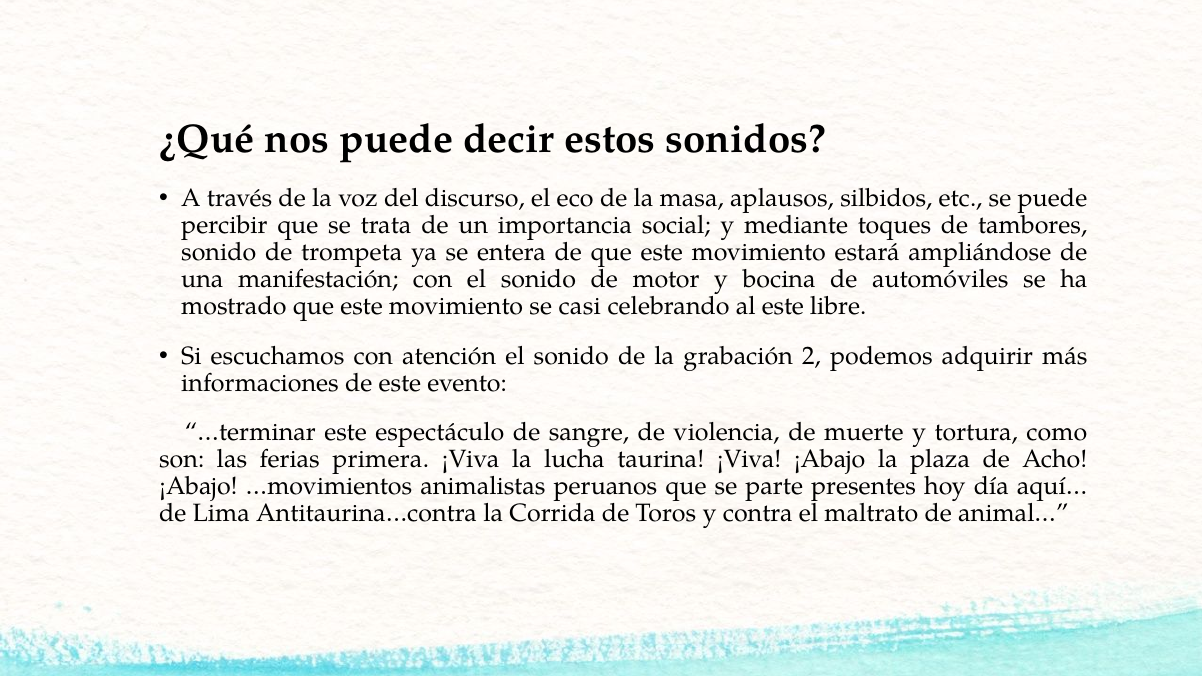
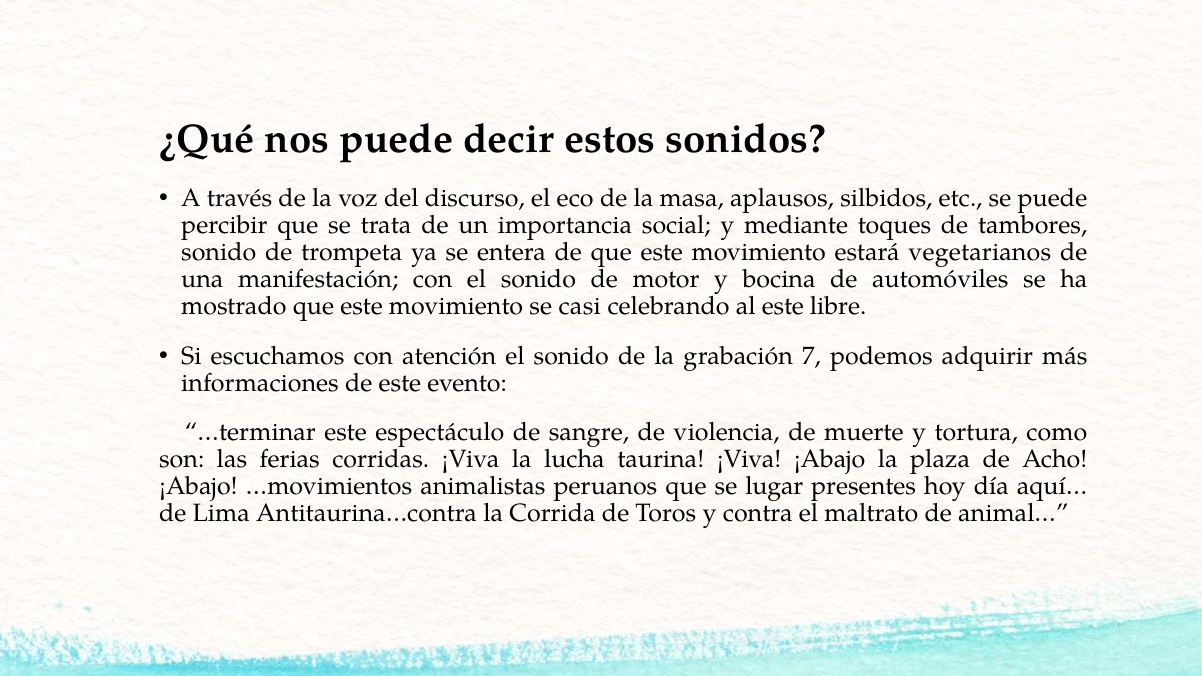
ampliándose: ampliándose -> vegetarianos
2: 2 -> 7
primera: primera -> corridas
parte: parte -> lugar
